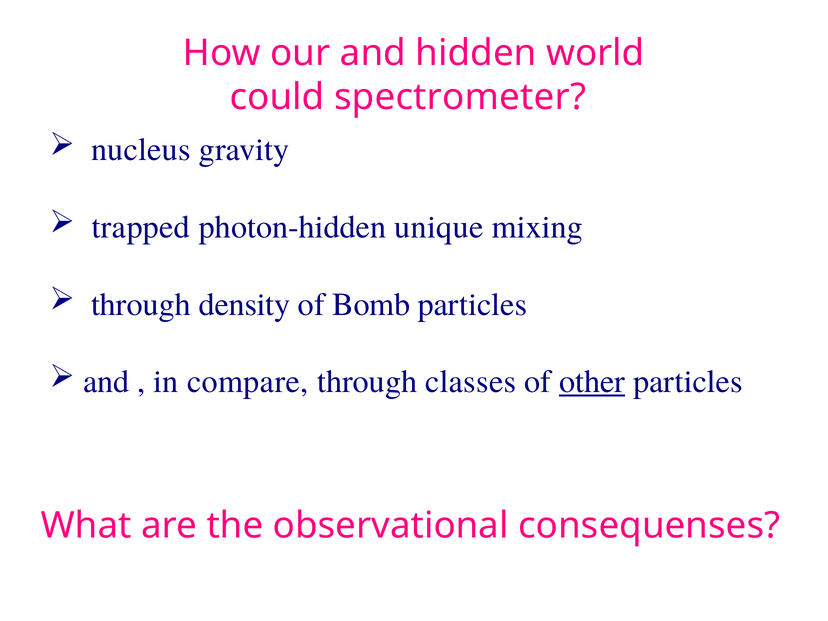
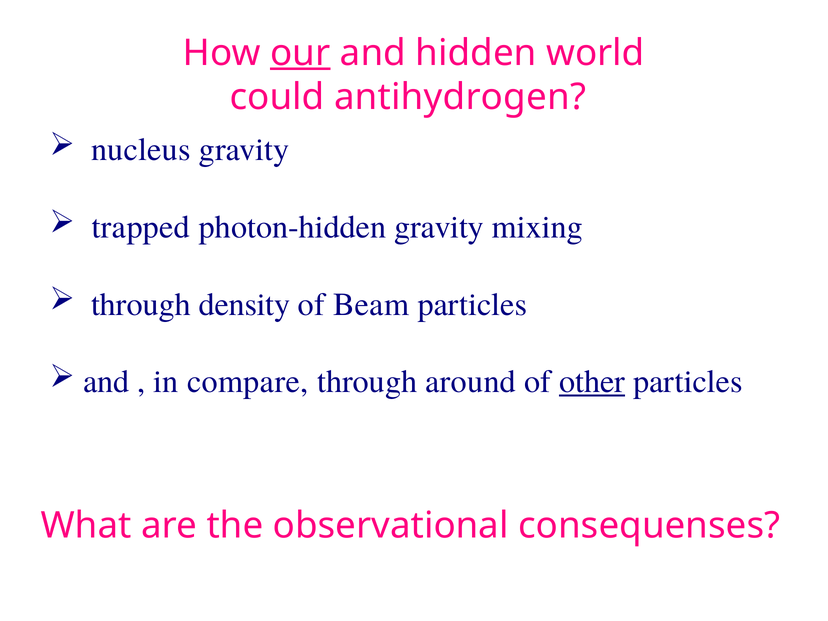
our underline: none -> present
spectrometer: spectrometer -> antihydrogen
photon-hidden unique: unique -> gravity
Bomb: Bomb -> Beam
classes: classes -> around
